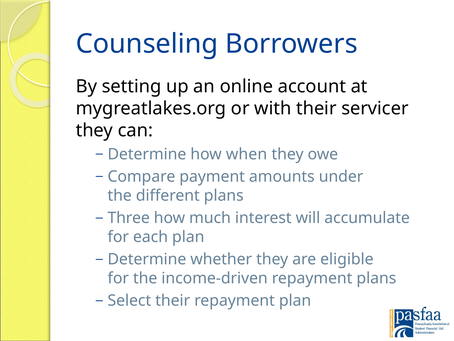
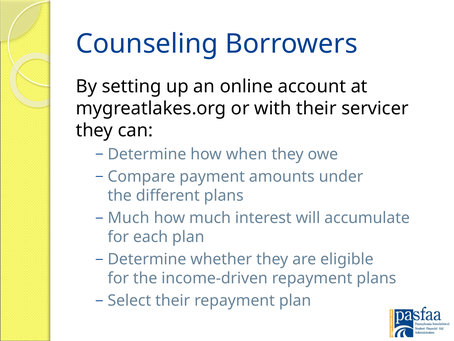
Three at (129, 218): Three -> Much
